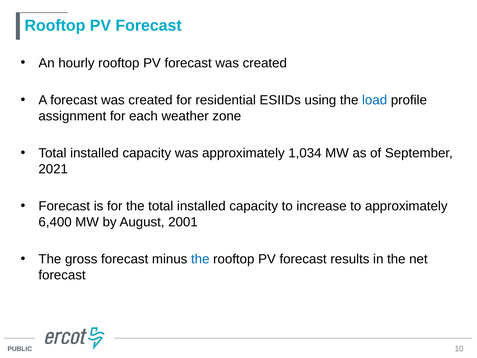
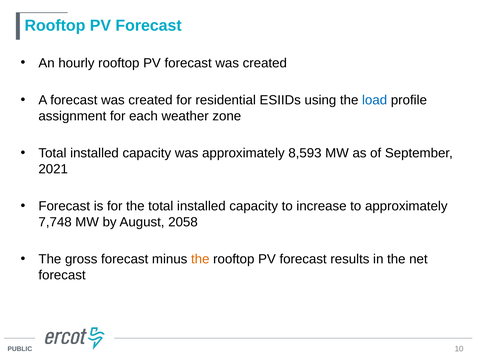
1,034: 1,034 -> 8,593
6,400: 6,400 -> 7,748
2001: 2001 -> 2058
the at (200, 259) colour: blue -> orange
